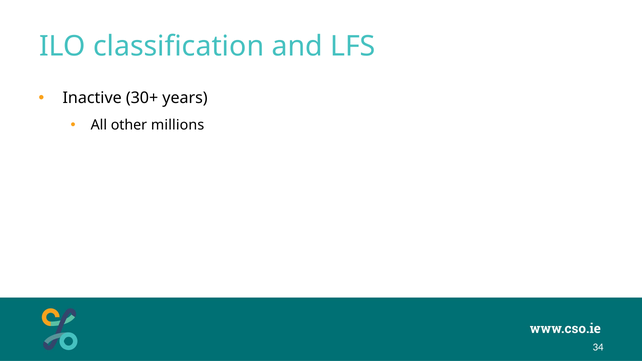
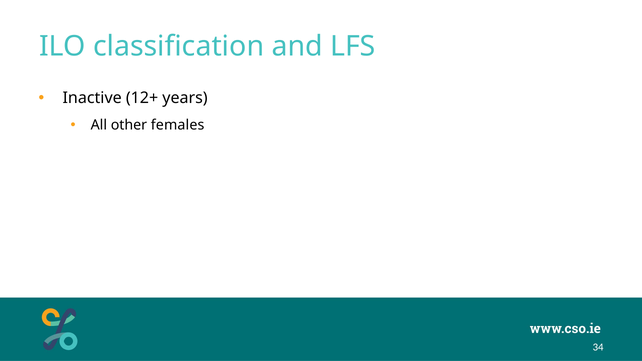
30+: 30+ -> 12+
millions: millions -> females
